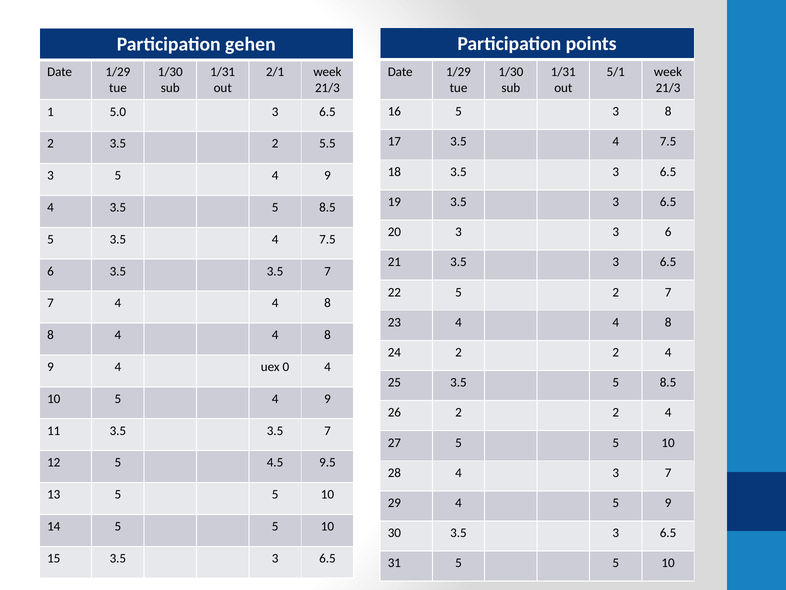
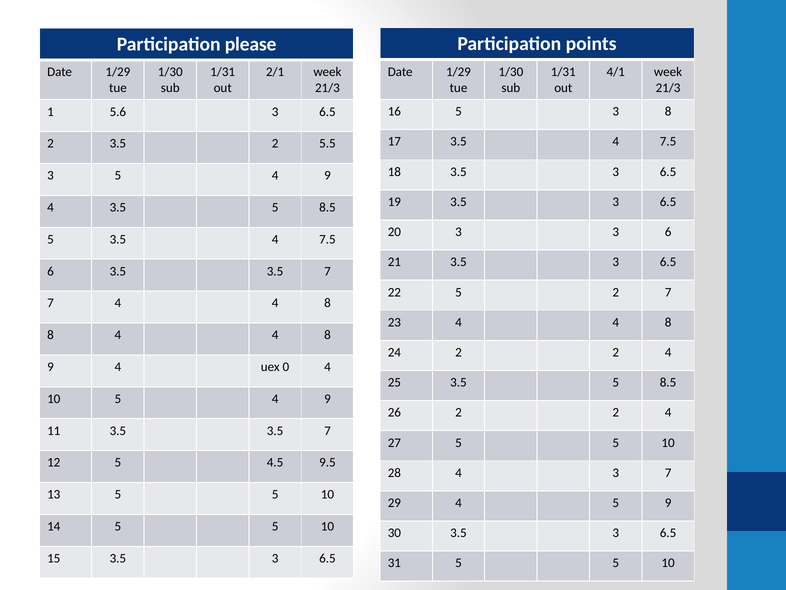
gehen: gehen -> please
5/1: 5/1 -> 4/1
5.0: 5.0 -> 5.6
